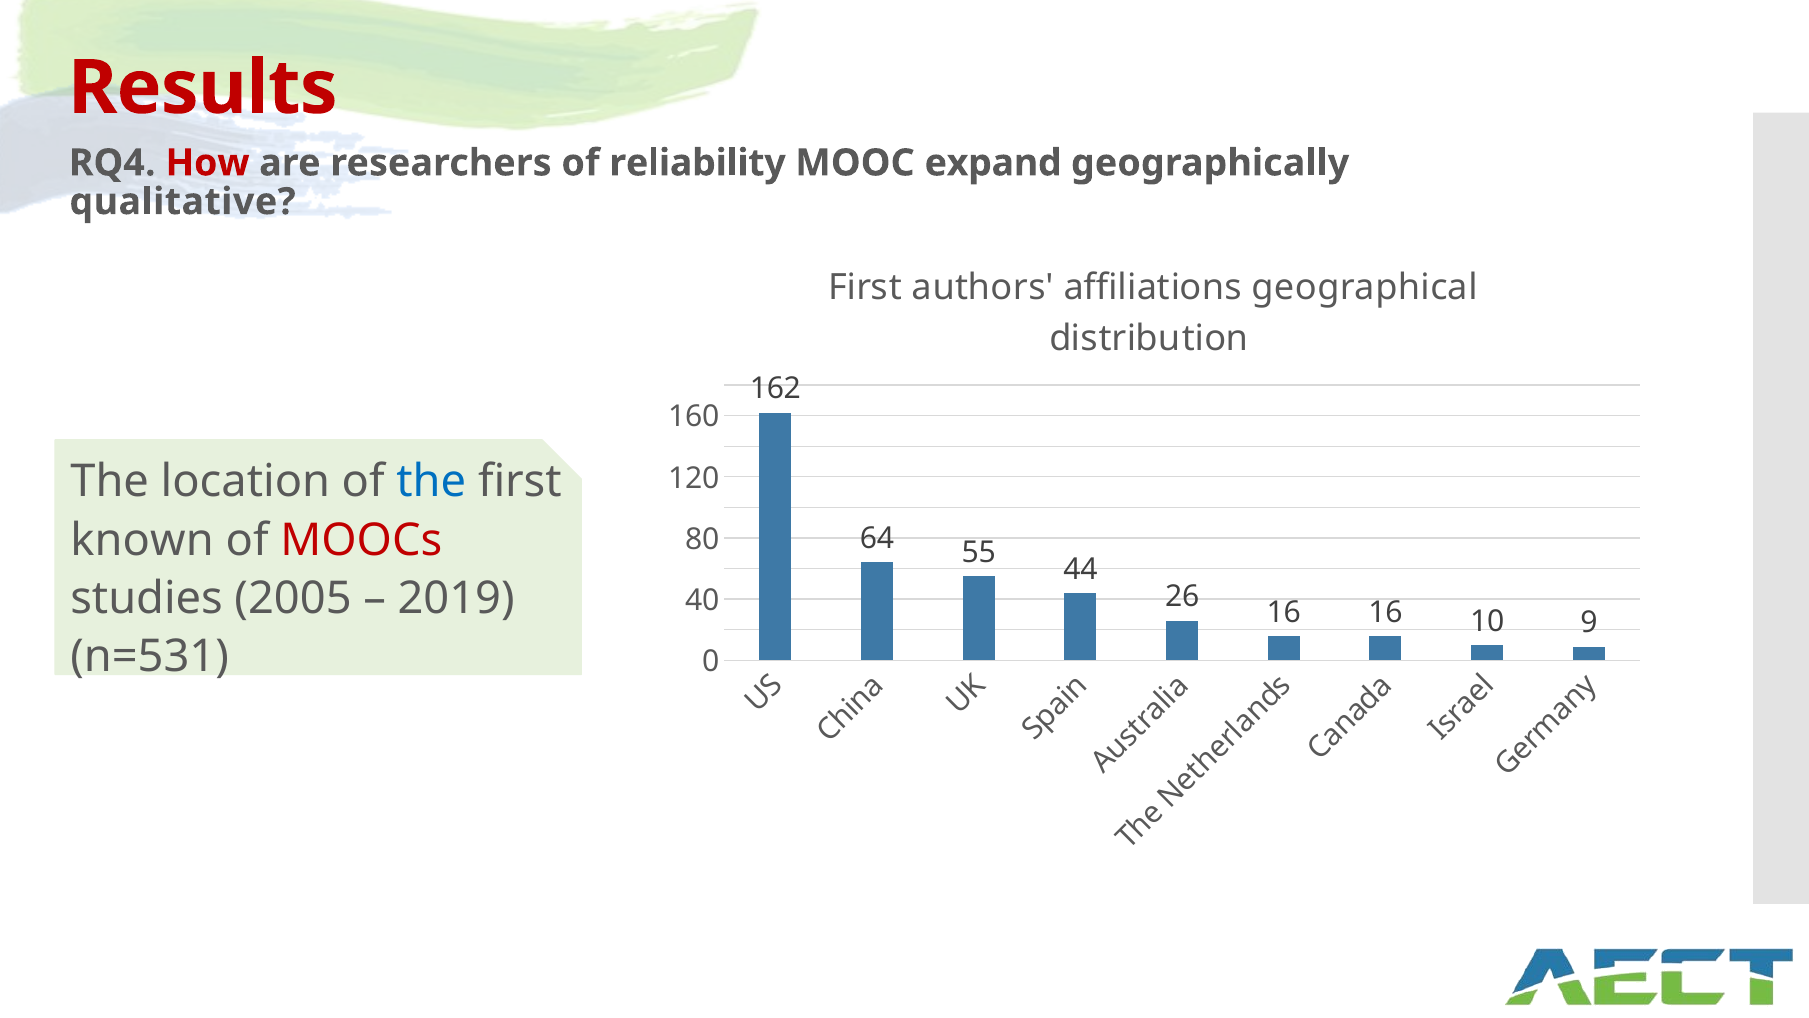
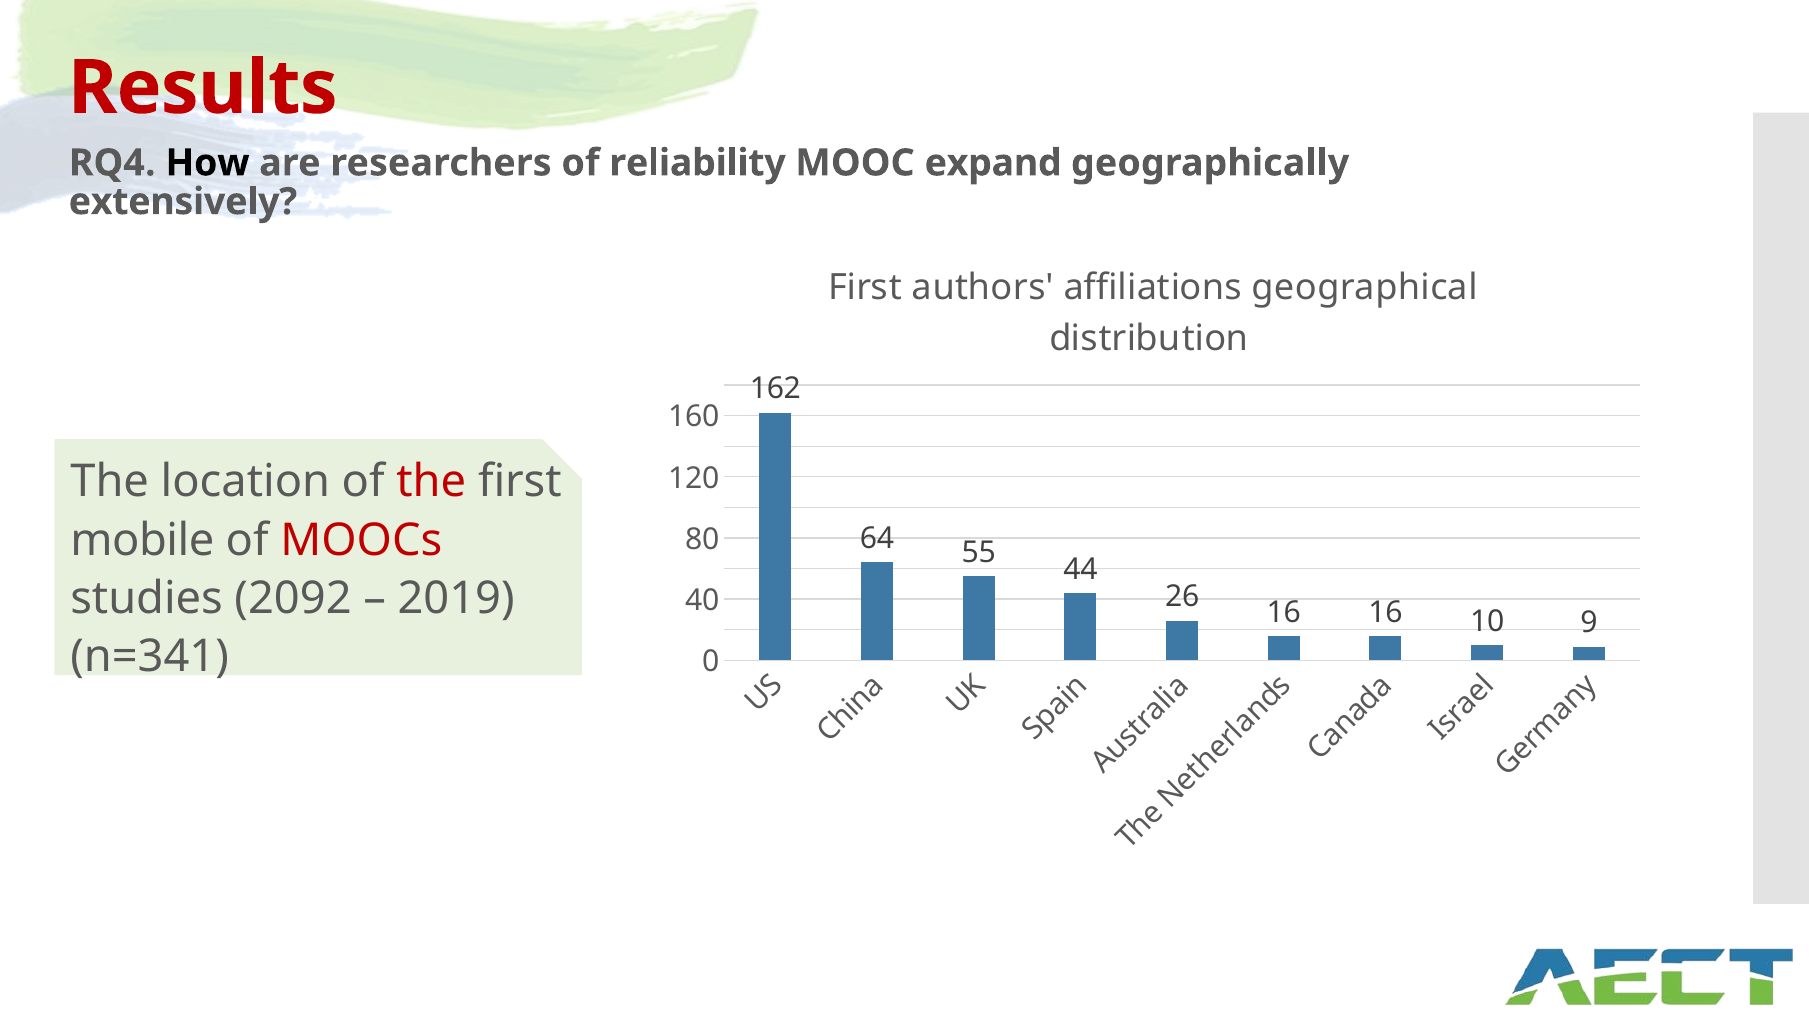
How colour: red -> black
qualitative: qualitative -> extensively
the at (431, 482) colour: blue -> red
known: known -> mobile
2005: 2005 -> 2092
n=531: n=531 -> n=341
